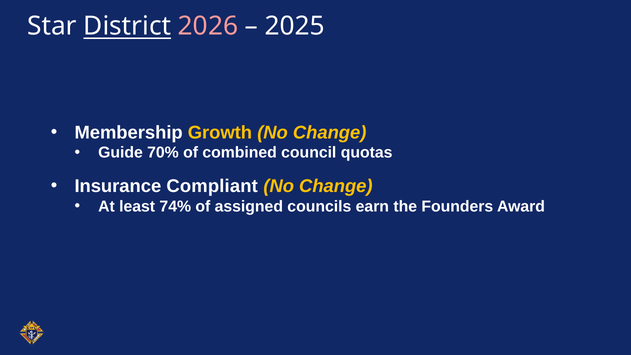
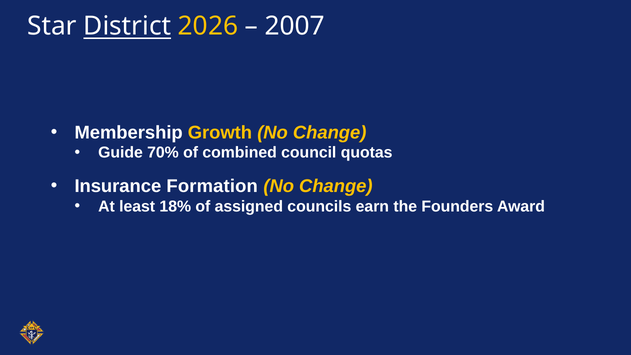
2026 colour: pink -> yellow
2025: 2025 -> 2007
Compliant: Compliant -> Formation
74%: 74% -> 18%
